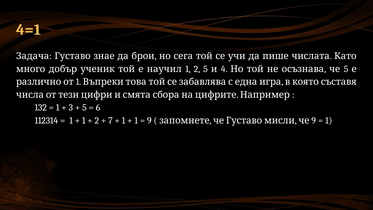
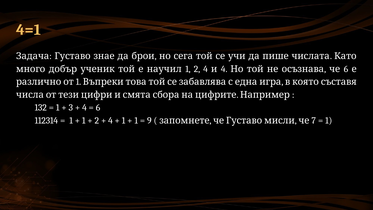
2 5: 5 -> 4
5 at (346, 69): 5 -> 6
5 at (84, 107): 5 -> 4
7 at (110, 120): 7 -> 4
9 at (314, 120): 9 -> 7
